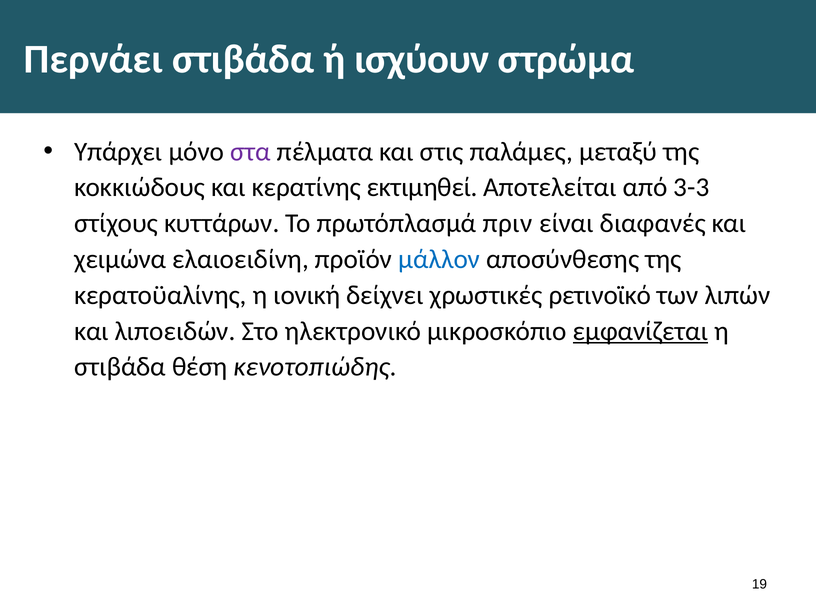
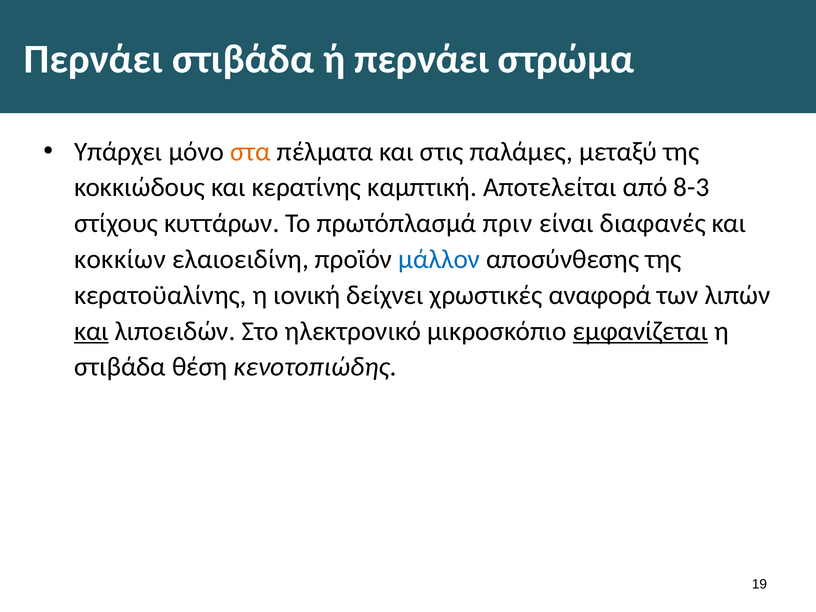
ή ισχύουν: ισχύουν -> περνάει
στα colour: purple -> orange
εκτιμηθεί: εκτιμηθεί -> καμπτική
3-3: 3-3 -> 8-3
χειμώνα: χειμώνα -> κοκκίων
ρετινοϊκό: ρετινοϊκό -> αναφορά
και at (91, 331) underline: none -> present
